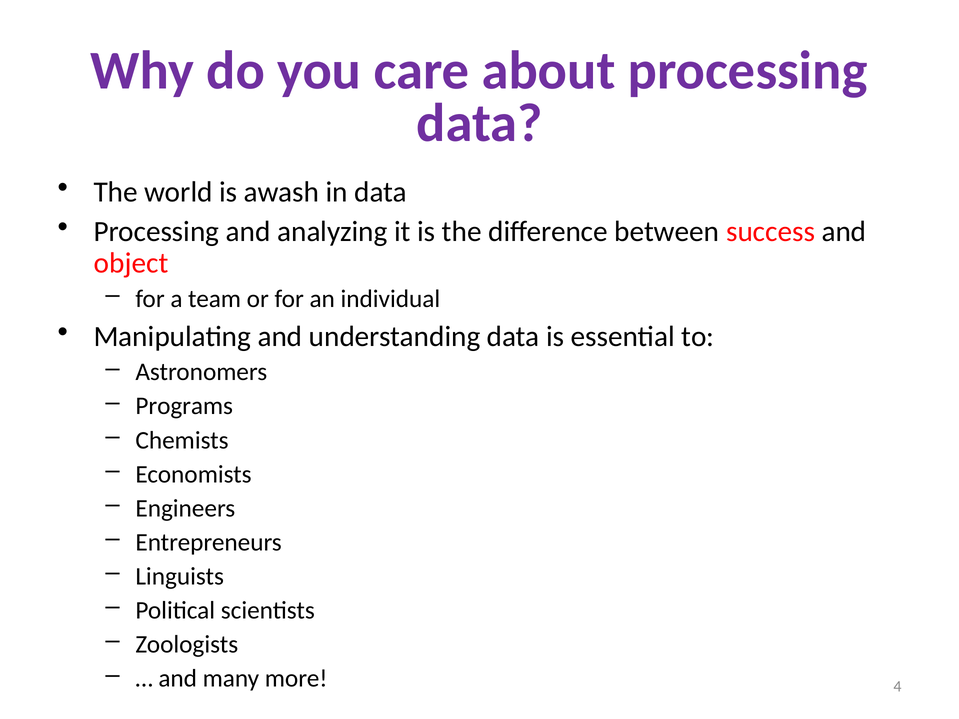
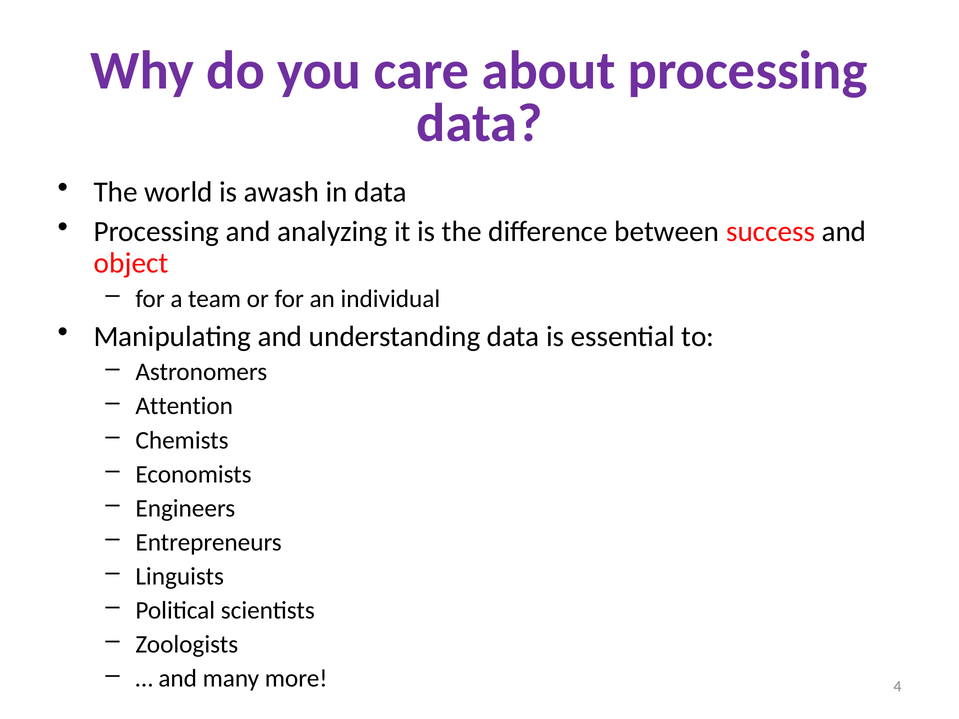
Programs: Programs -> Attention
